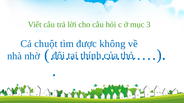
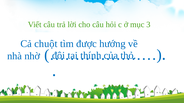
không: không -> hướng
